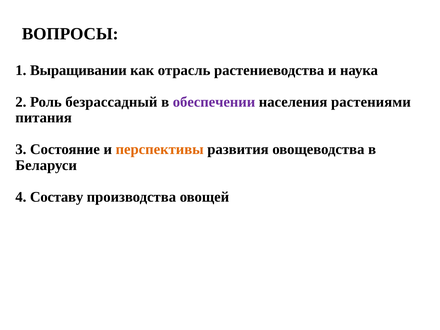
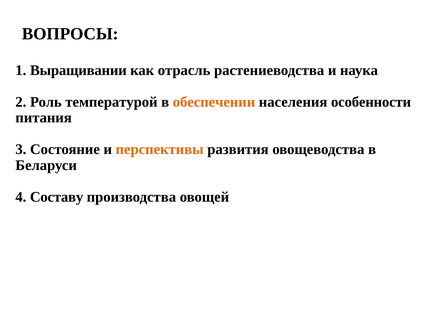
безрассадный: безрассадный -> температурой
обеспечении colour: purple -> orange
растениями: растениями -> особенности
